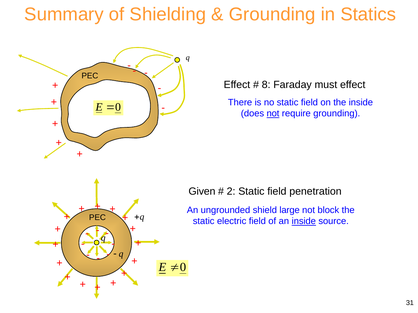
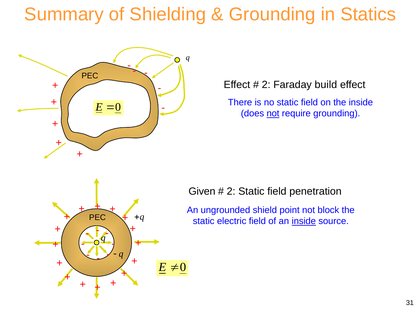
8 at (266, 85): 8 -> 2
must: must -> build
large: large -> point
